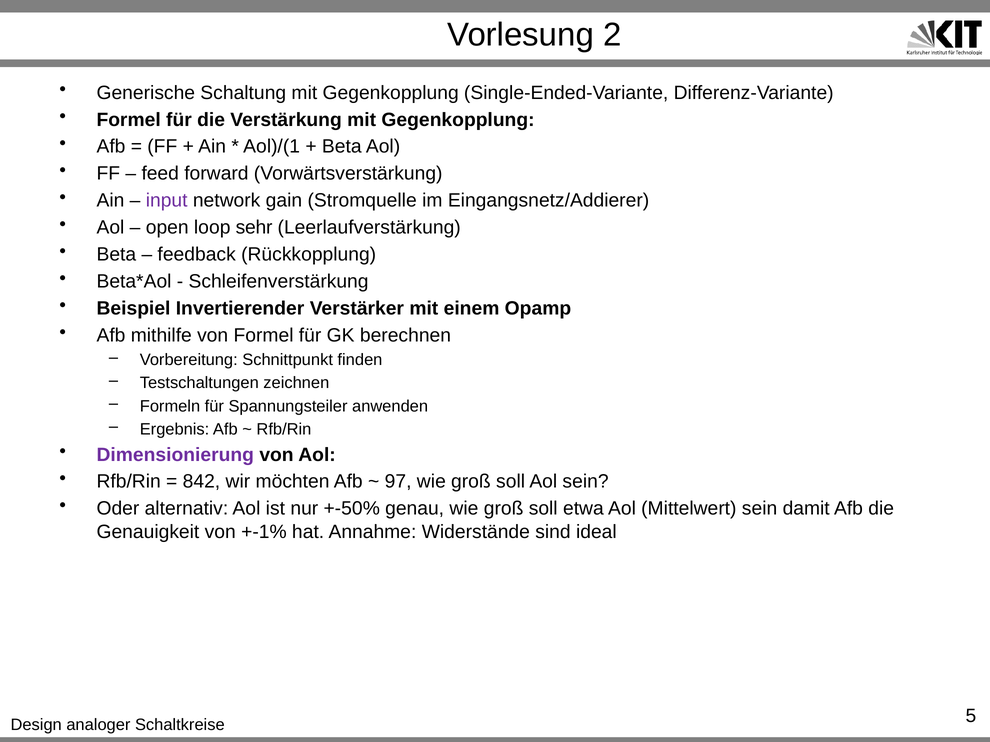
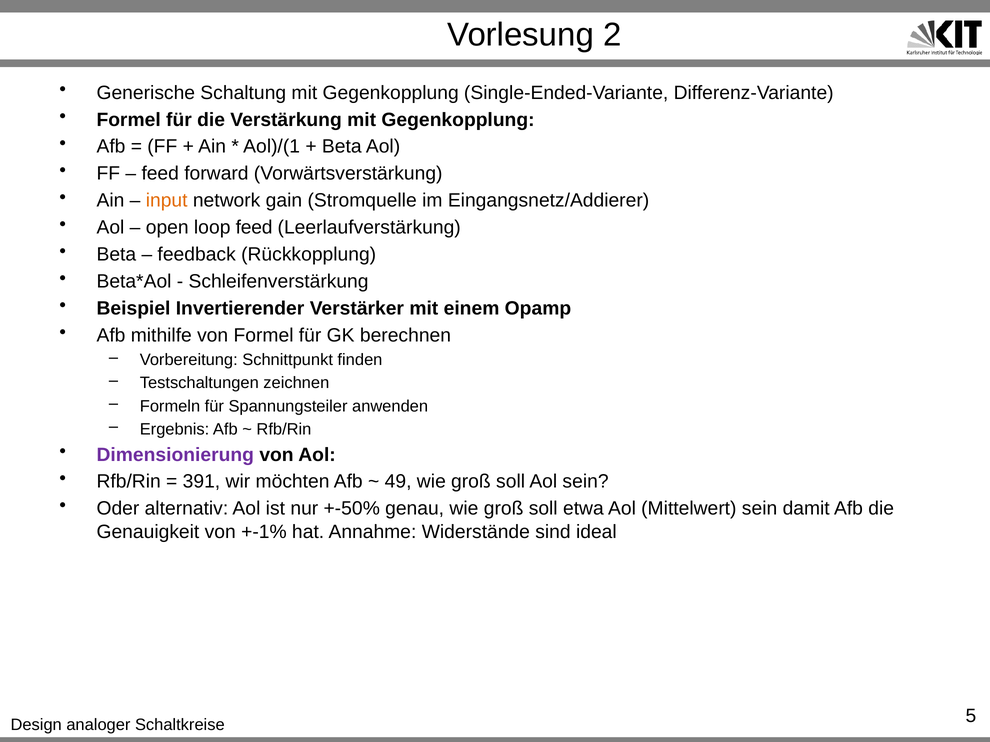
input colour: purple -> orange
loop sehr: sehr -> feed
842: 842 -> 391
97: 97 -> 49
